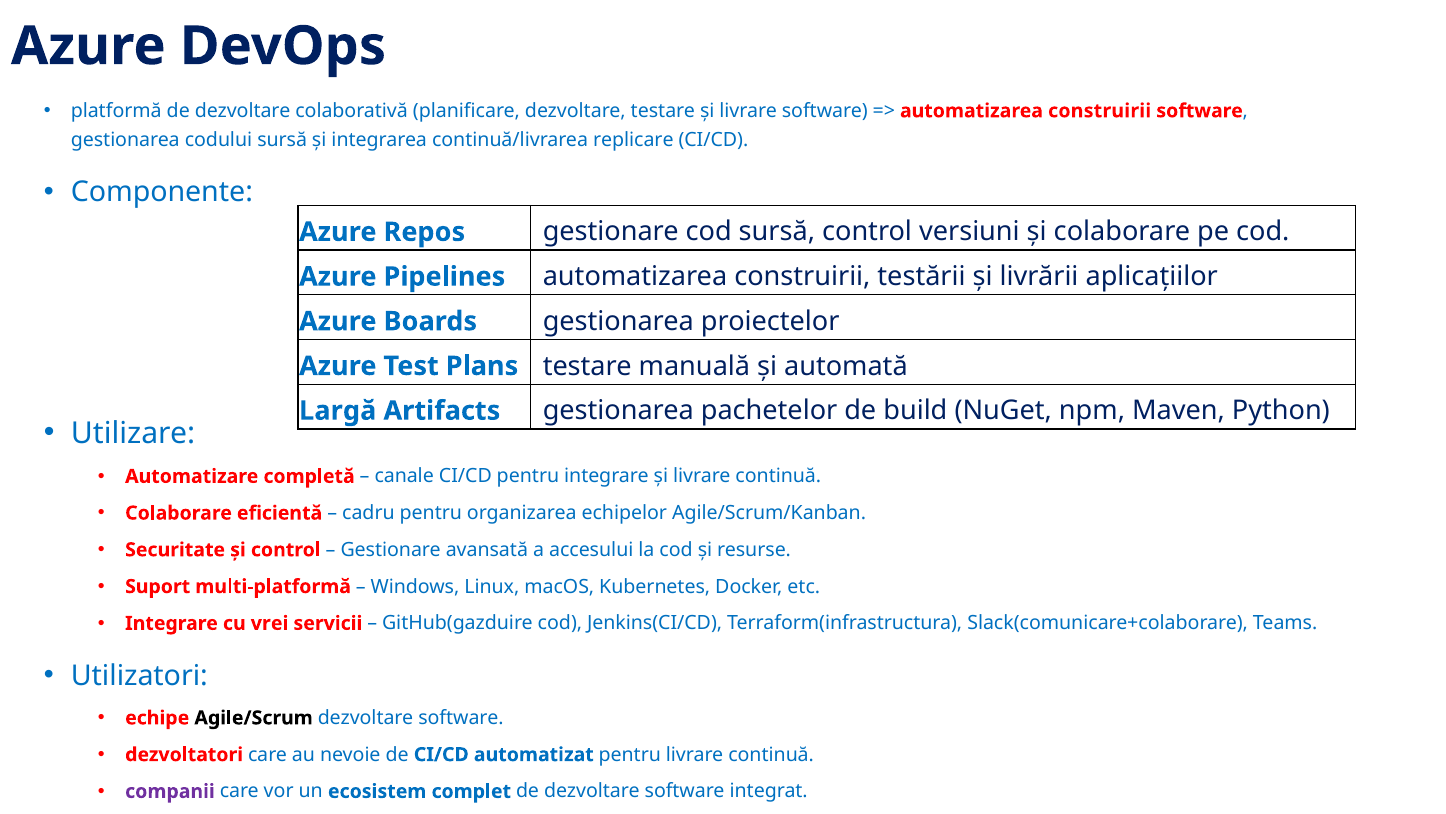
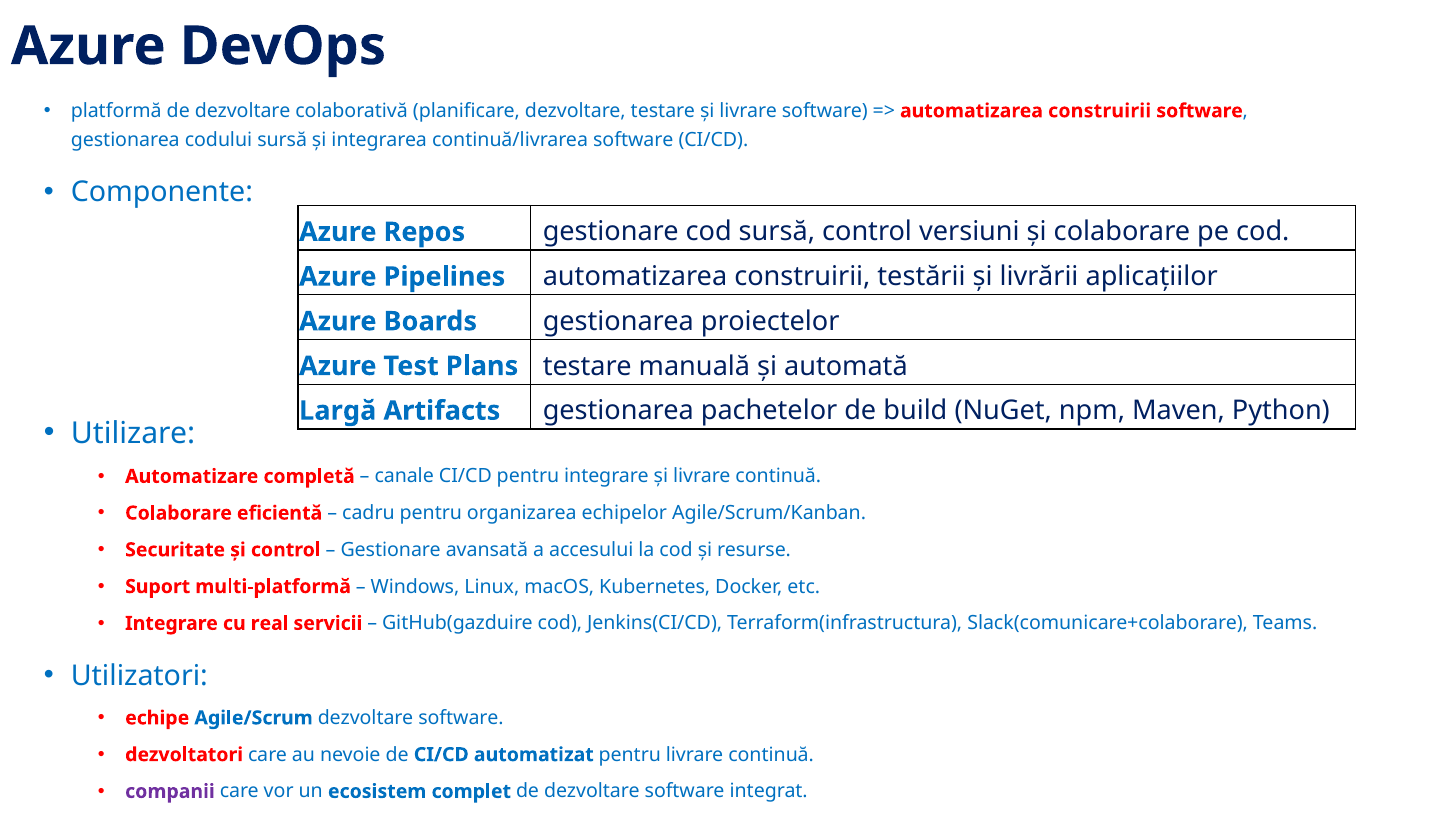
continuă/livrarea replicare: replicare -> software
vrei: vrei -> real
Agile/Scrum colour: black -> blue
